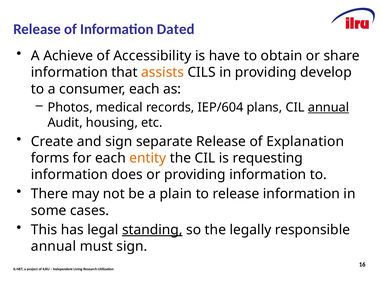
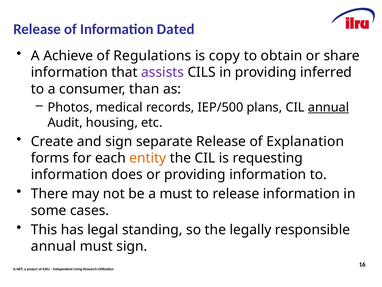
Accessibility: Accessibility -> Regulations
have: have -> copy
assists colour: orange -> purple
develop: develop -> inferred
consumer each: each -> than
IEP/604: IEP/604 -> IEP/500
a plain: plain -> must
standing underline: present -> none
